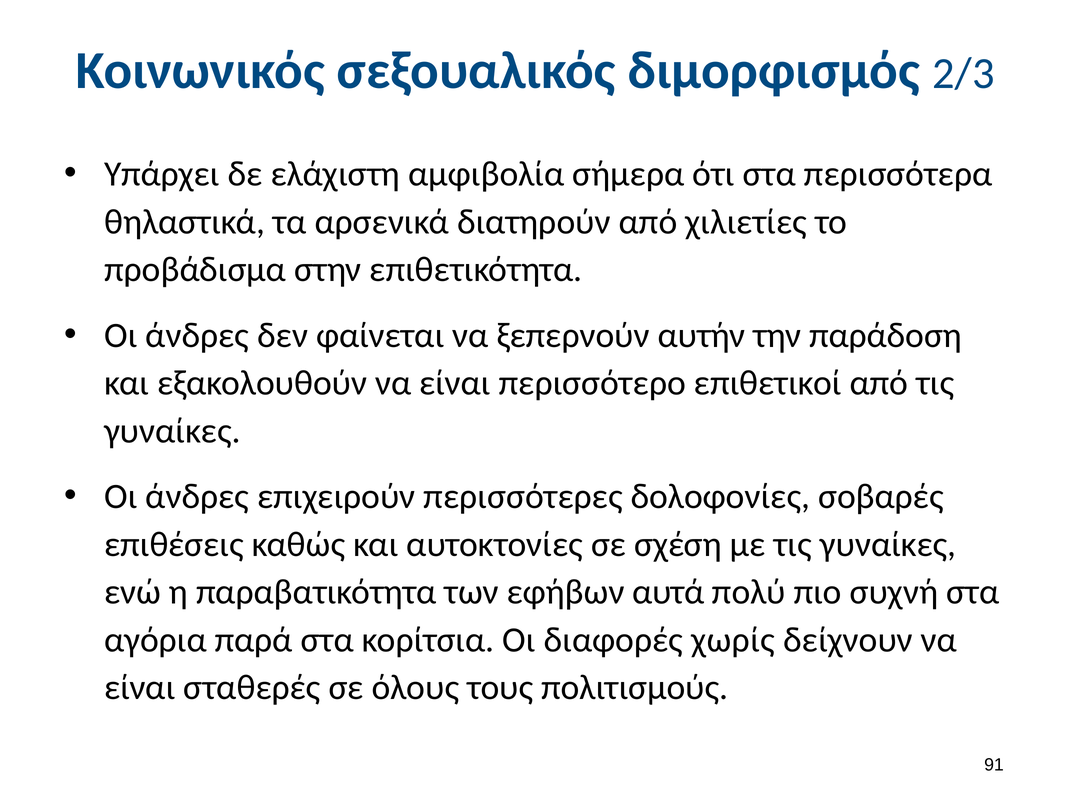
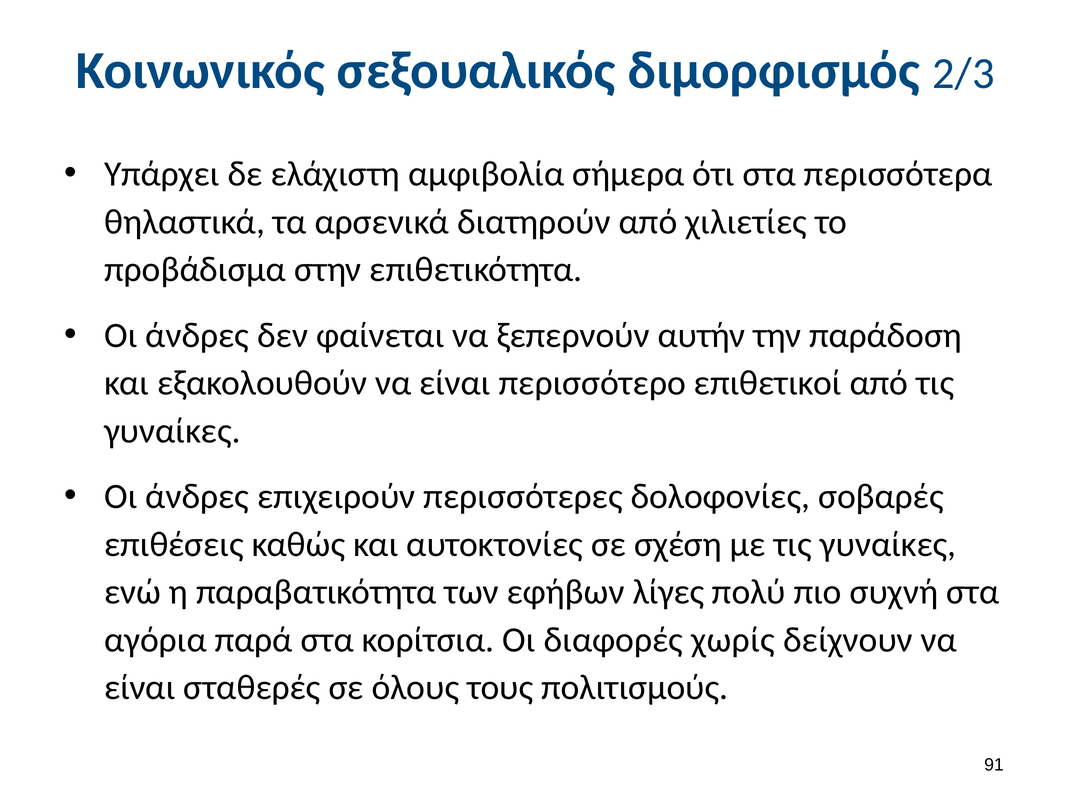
αυτά: αυτά -> λίγες
